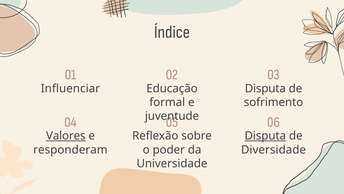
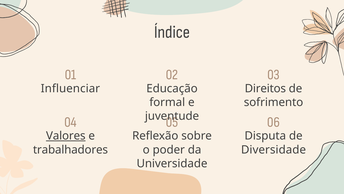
Disputa at (265, 88): Disputa -> Direitos
Disputa at (265, 136) underline: present -> none
responderam: responderam -> trabalhadores
